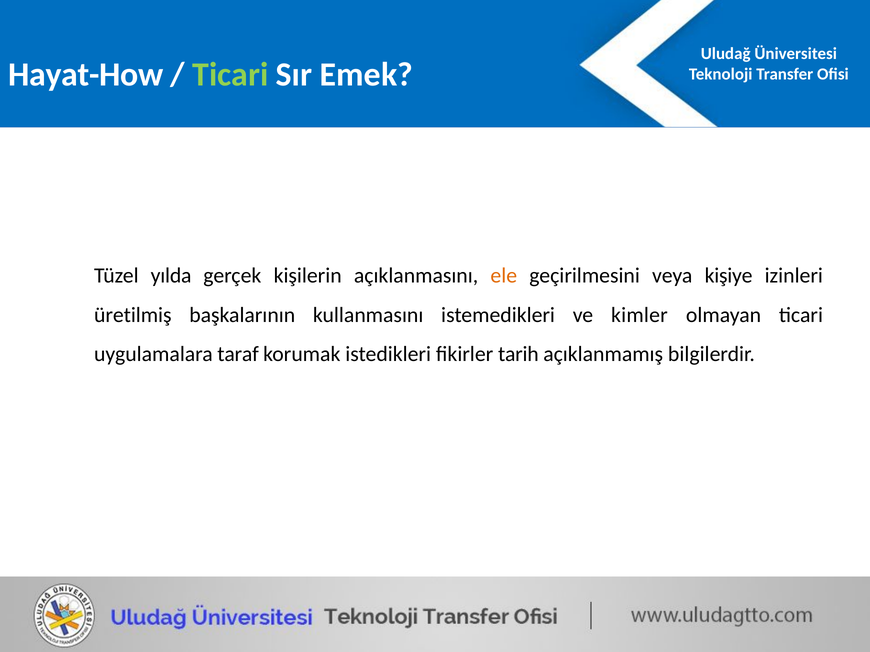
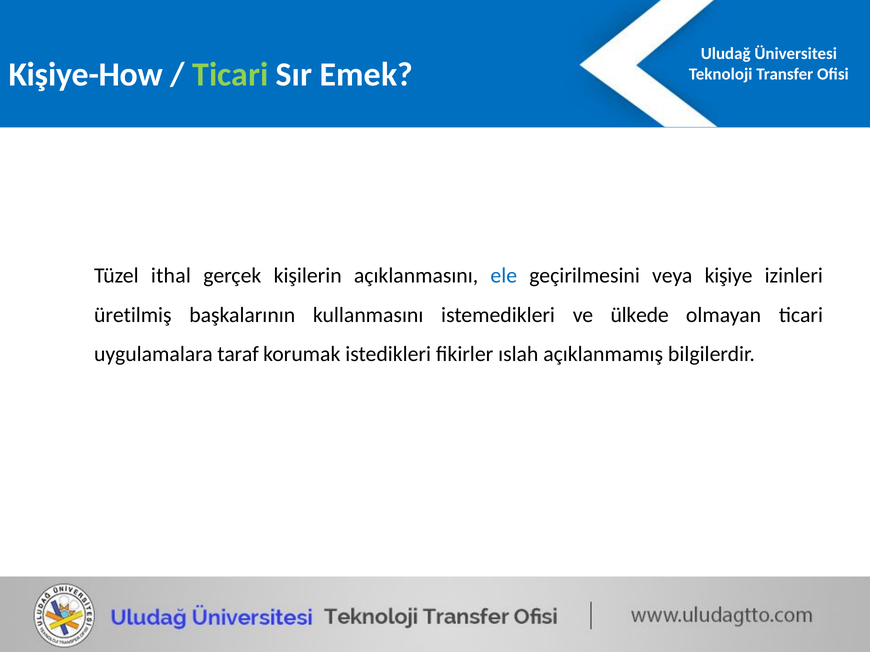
Hayat-How: Hayat-How -> Kişiye-How
yılda: yılda -> ithal
ele colour: orange -> blue
kimler: kimler -> ülkede
tarih: tarih -> ıslah
